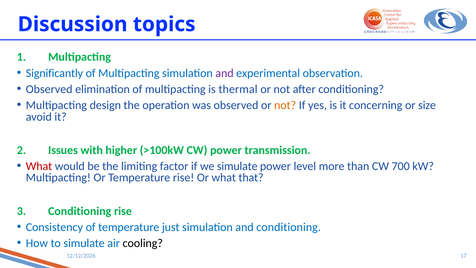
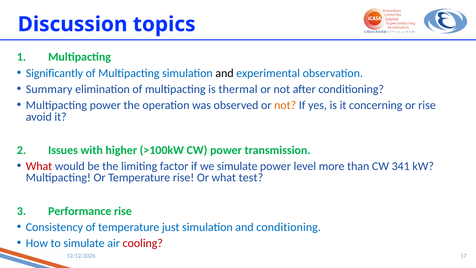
and at (224, 73) colour: purple -> black
Observed at (49, 89): Observed -> Summary
Multipacting design: design -> power
or size: size -> rise
700: 700 -> 341
that: that -> test
3 Conditioning: Conditioning -> Performance
cooling colour: black -> red
